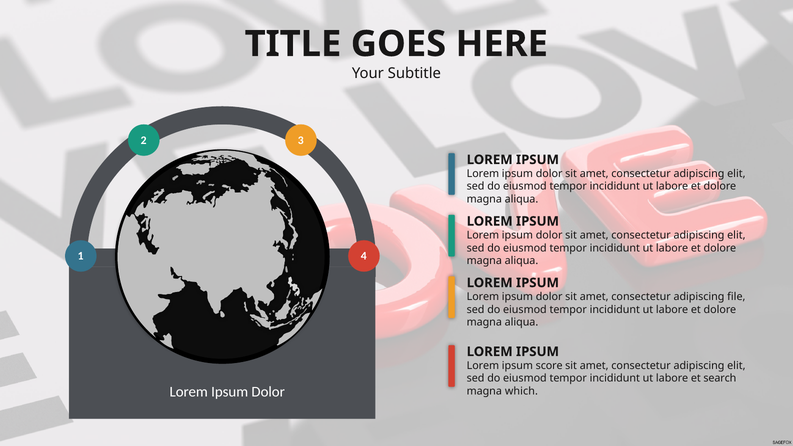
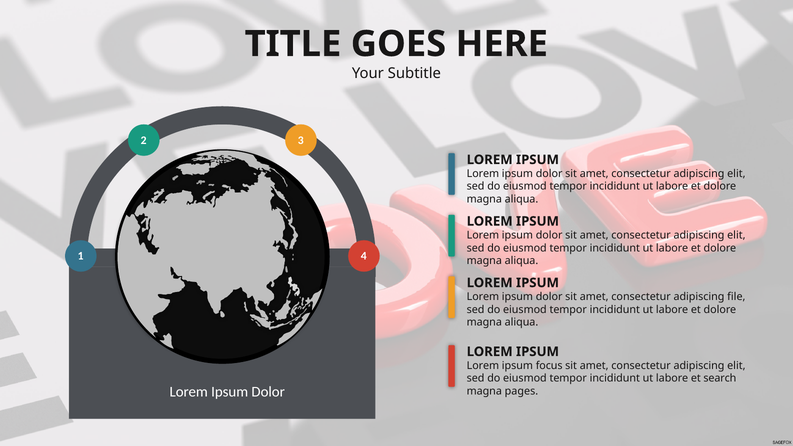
score: score -> focus
which: which -> pages
